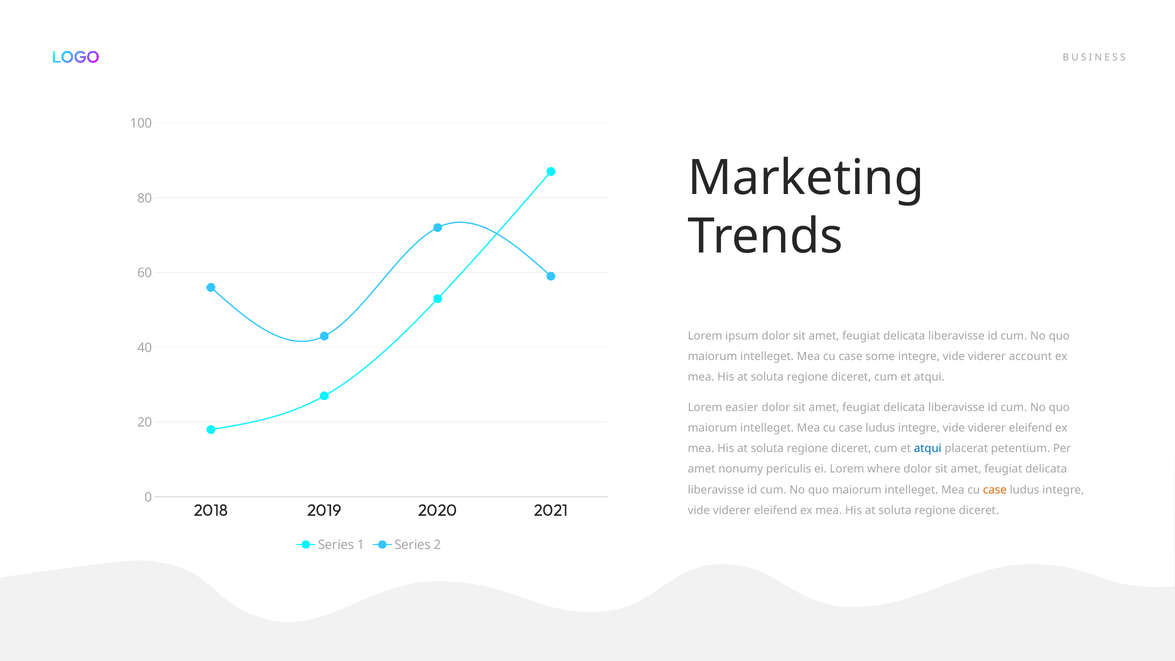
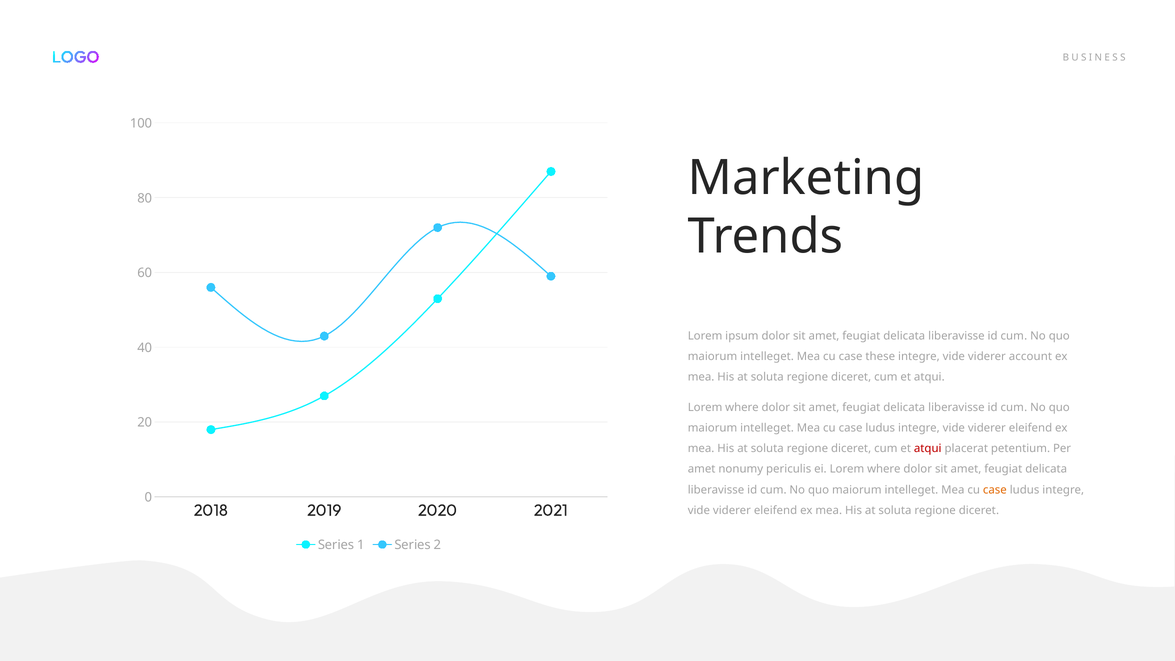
some: some -> these
easier at (742, 407): easier -> where
atqui at (928, 449) colour: blue -> red
